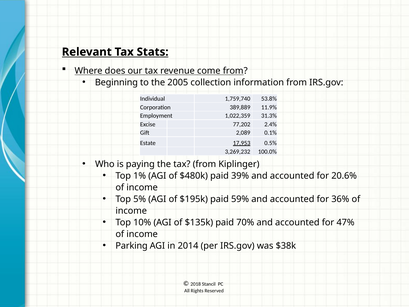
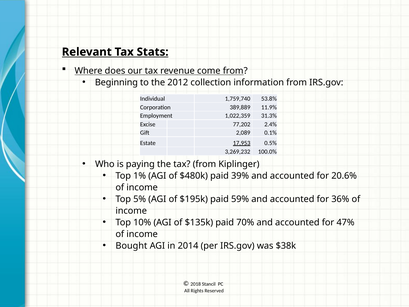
2005: 2005 -> 2012
Parking: Parking -> Bought
